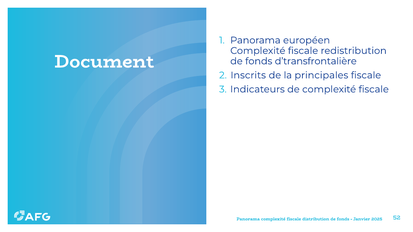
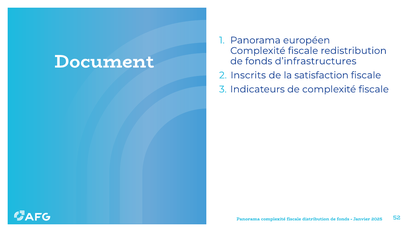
d’transfrontalière: d’transfrontalière -> d’infrastructures
principales: principales -> satisfaction
